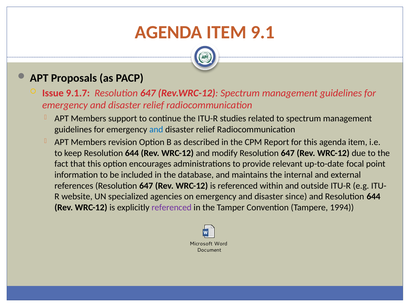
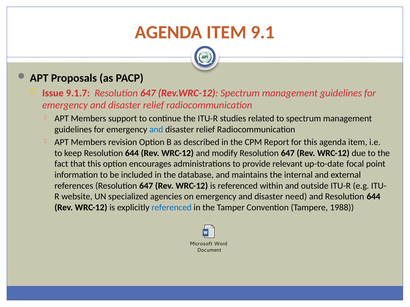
since: since -> need
referenced at (172, 208) colour: purple -> blue
1994: 1994 -> 1988
